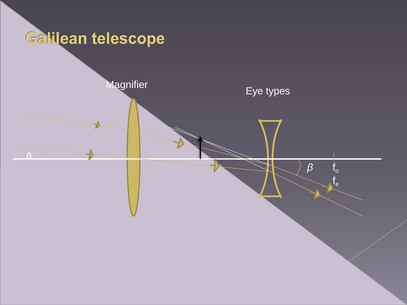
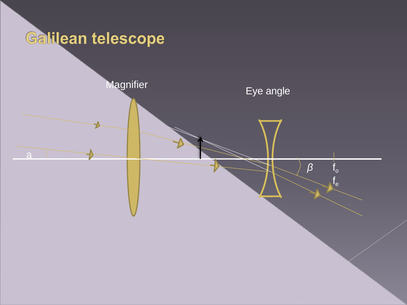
types: types -> angle
